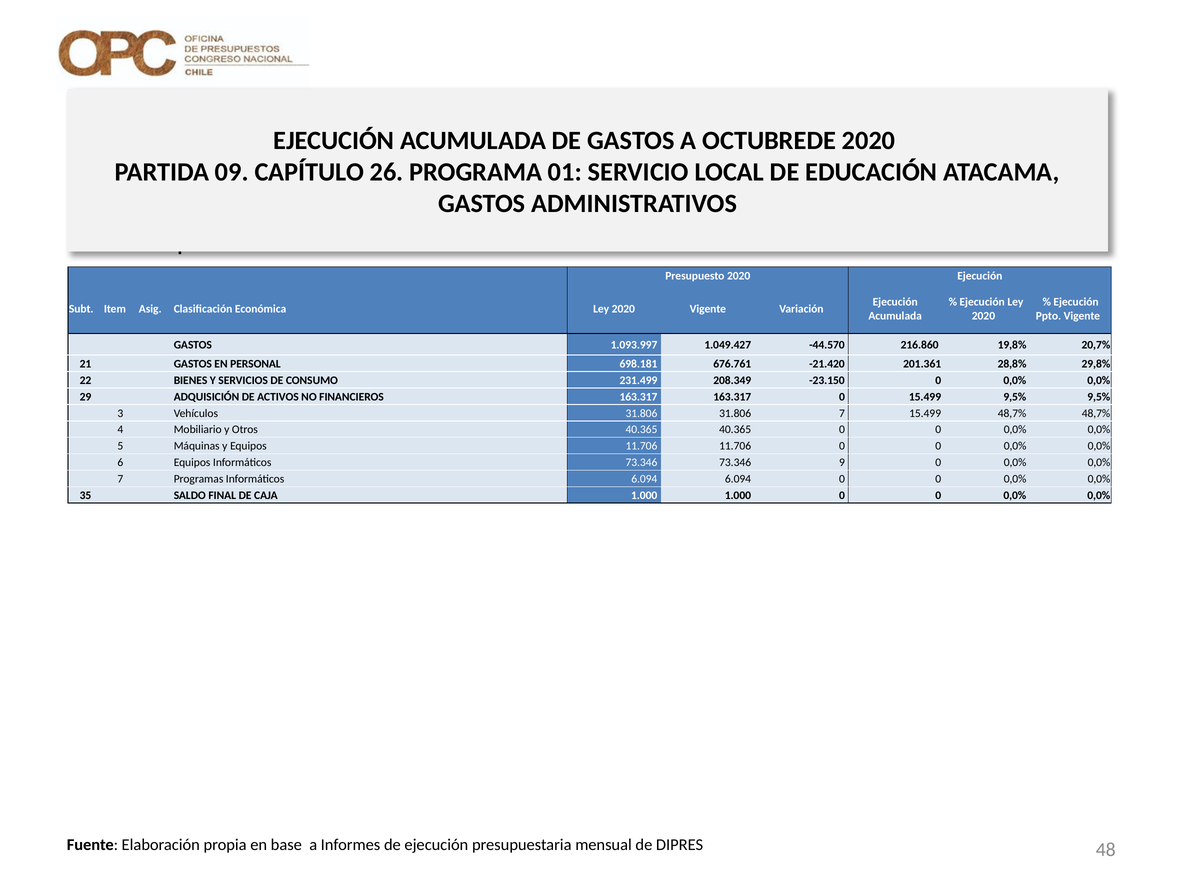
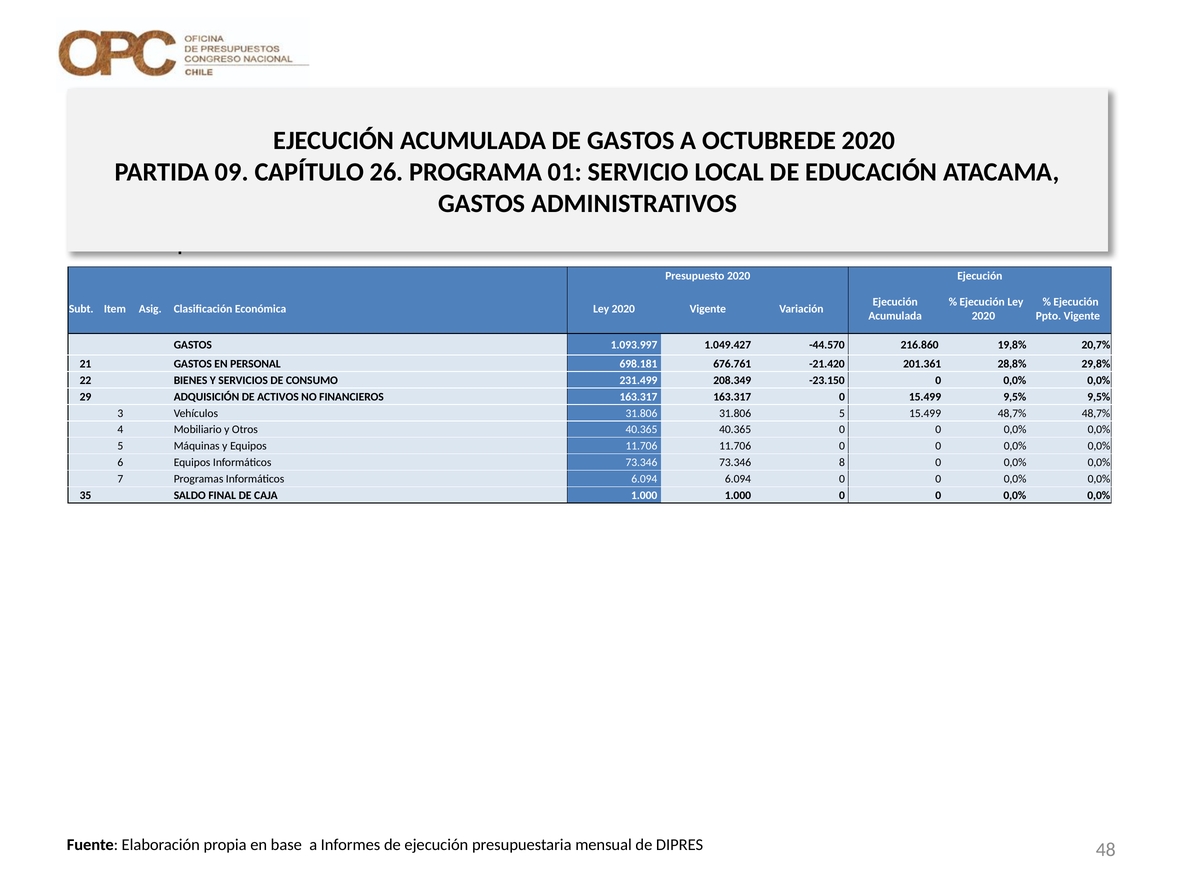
31.806 7: 7 -> 5
9: 9 -> 8
